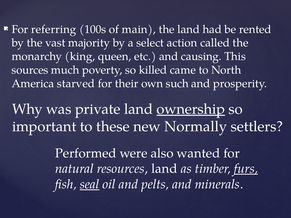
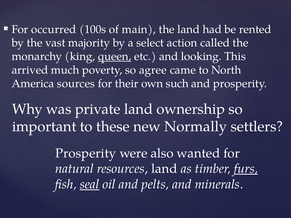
referring: referring -> occurred
queen underline: none -> present
causing: causing -> looking
sources: sources -> arrived
killed: killed -> agree
starved: starved -> sources
ownership underline: present -> none
Performed at (86, 153): Performed -> Prosperity
